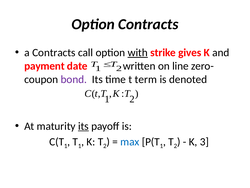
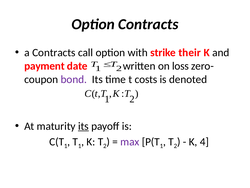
with underline: present -> none
gives: gives -> their
line: line -> loss
term: term -> costs
max colour: blue -> purple
3: 3 -> 4
